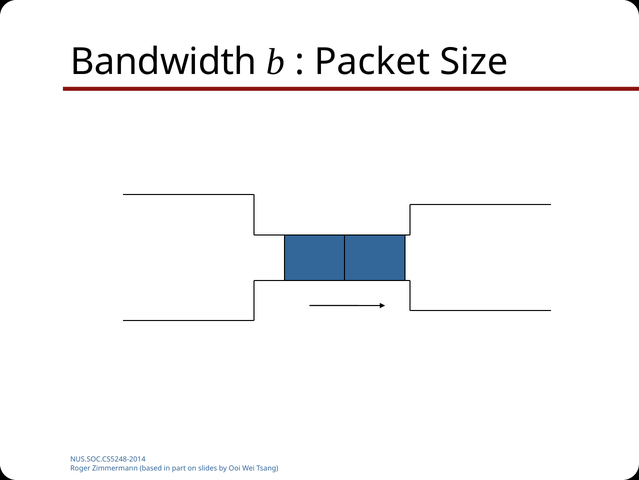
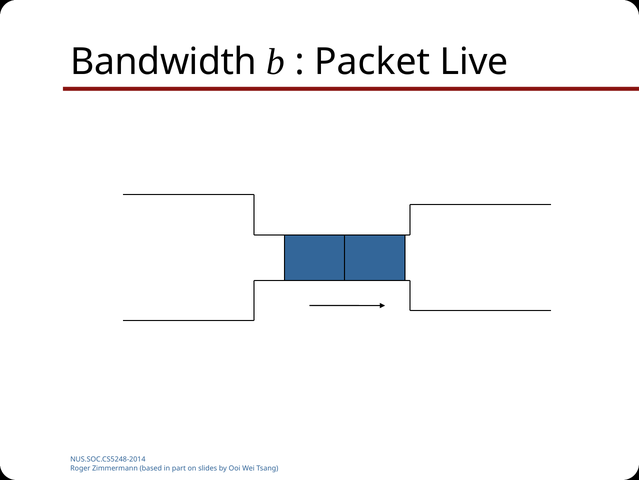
Size: Size -> Live
